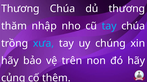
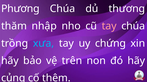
Thương at (20, 9): Thương -> Phương
tay at (109, 26) colour: light blue -> pink
chúng: chúng -> chứng
